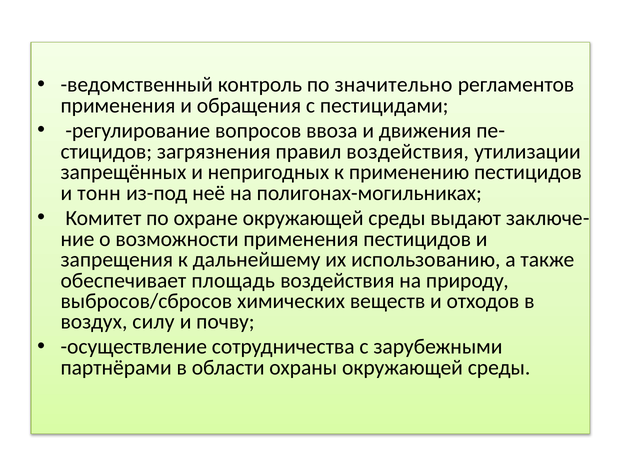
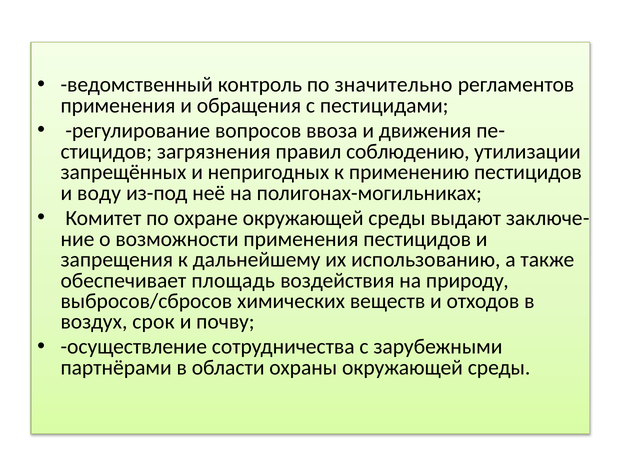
правил воздействия: воздействия -> соблюдению
тонн: тонн -> воду
силу: силу -> срок
